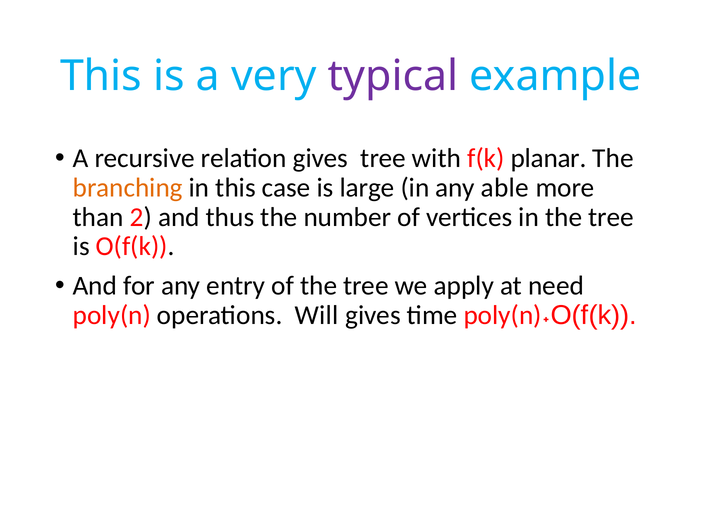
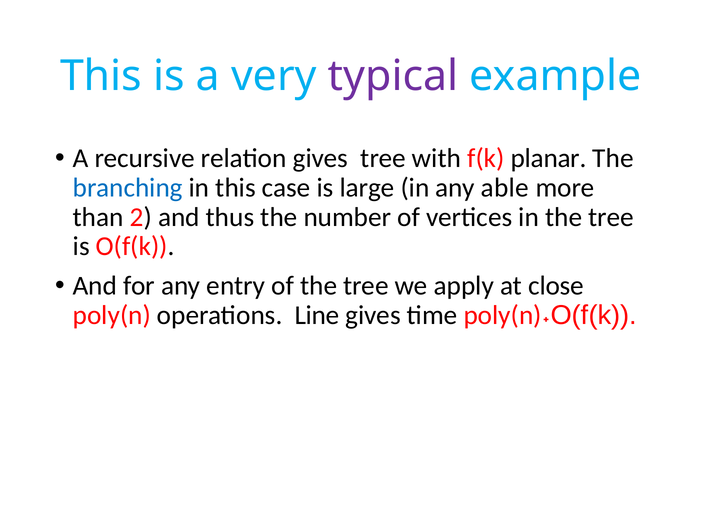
branching colour: orange -> blue
need: need -> close
Will: Will -> Line
